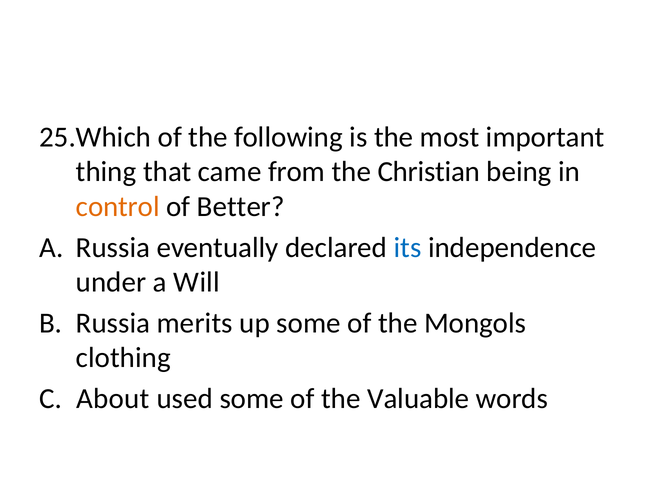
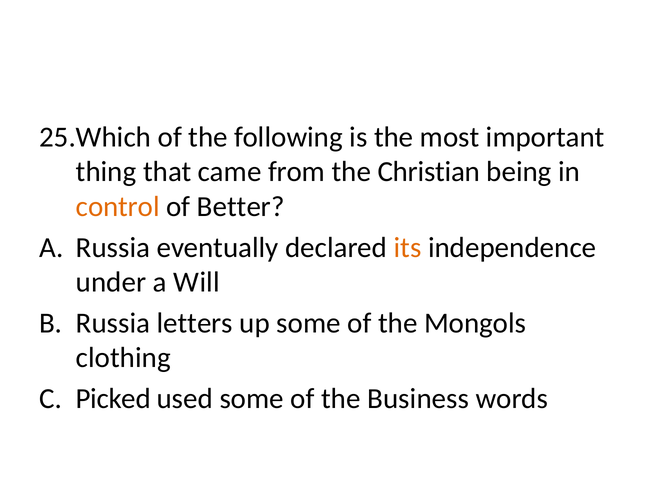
its colour: blue -> orange
merits: merits -> letters
About: About -> Picked
Valuable: Valuable -> Business
